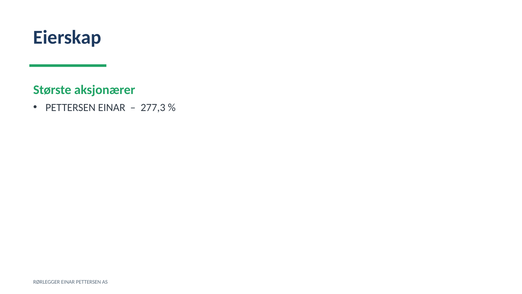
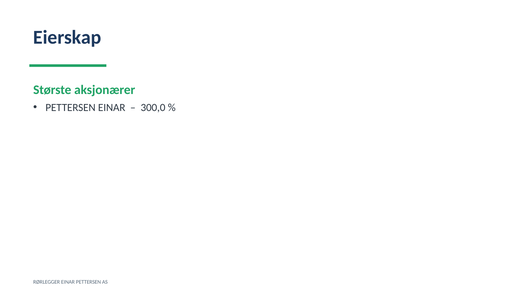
277,3: 277,3 -> 300,0
